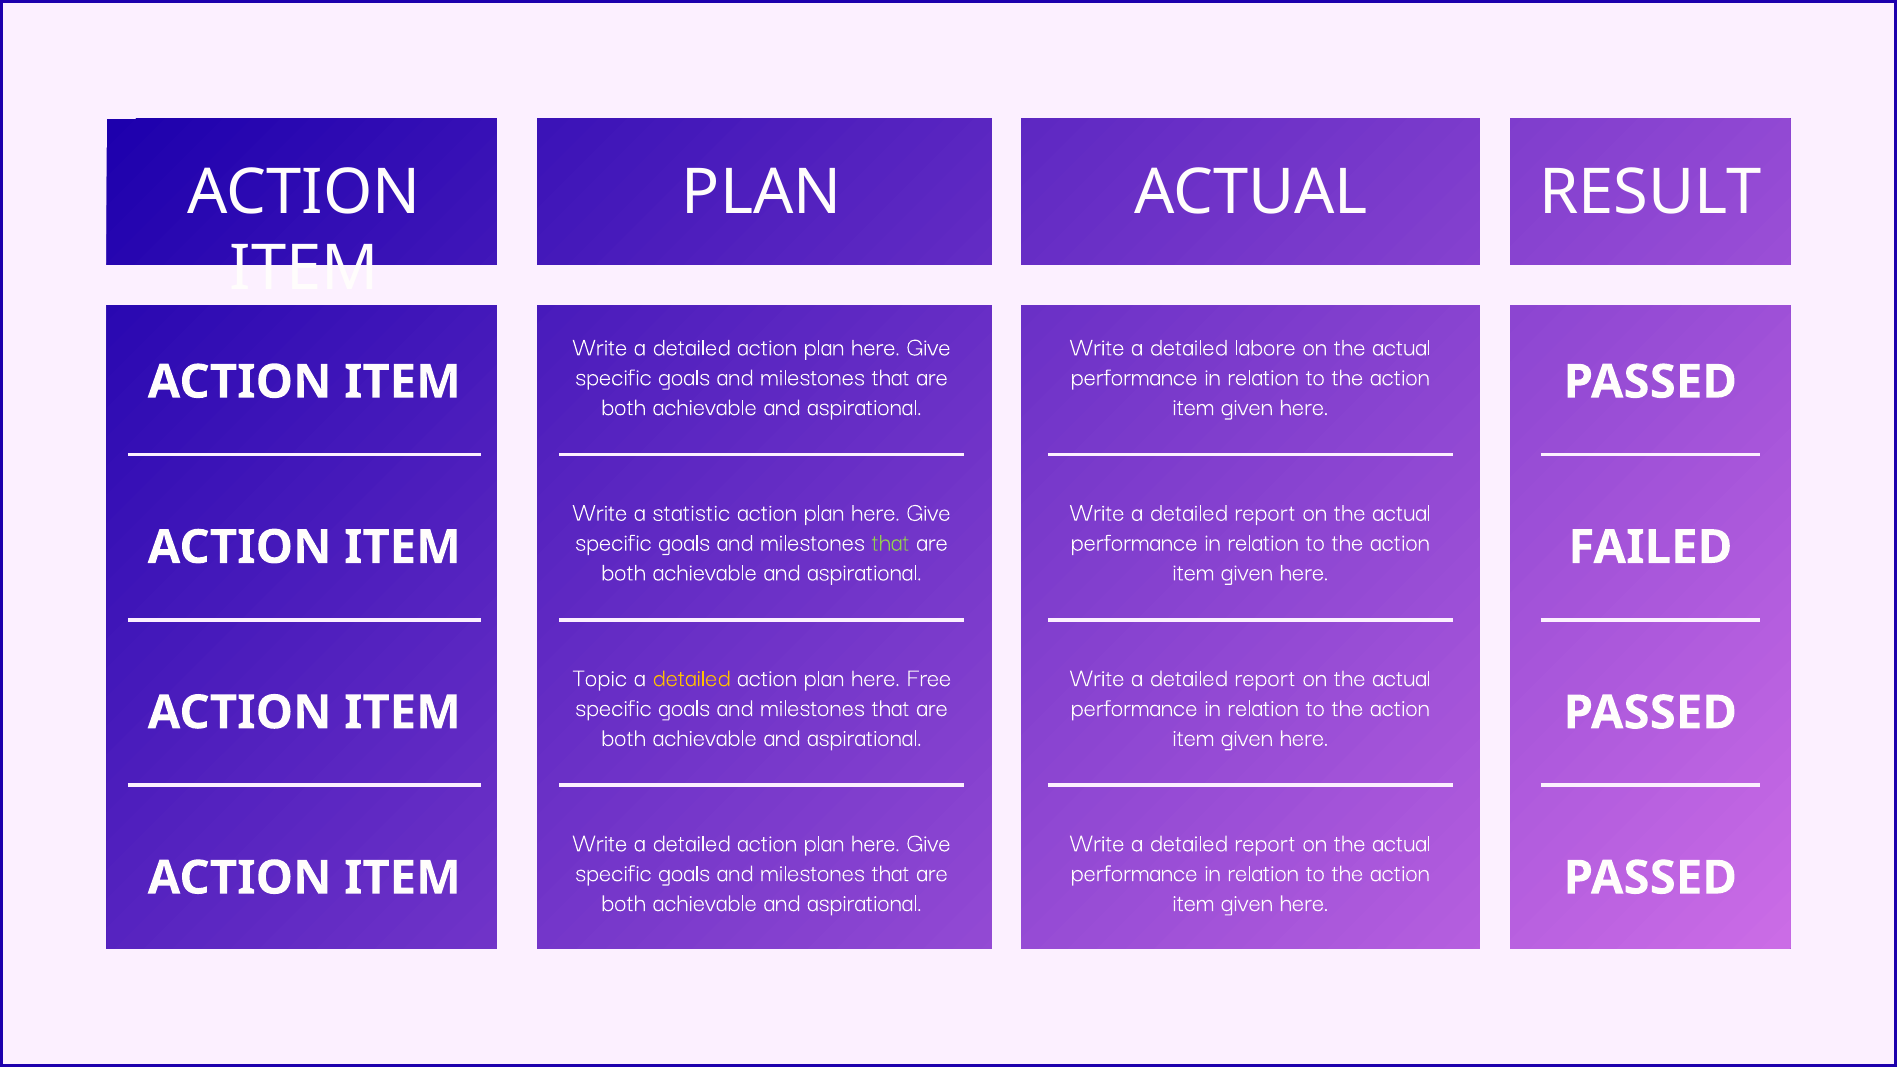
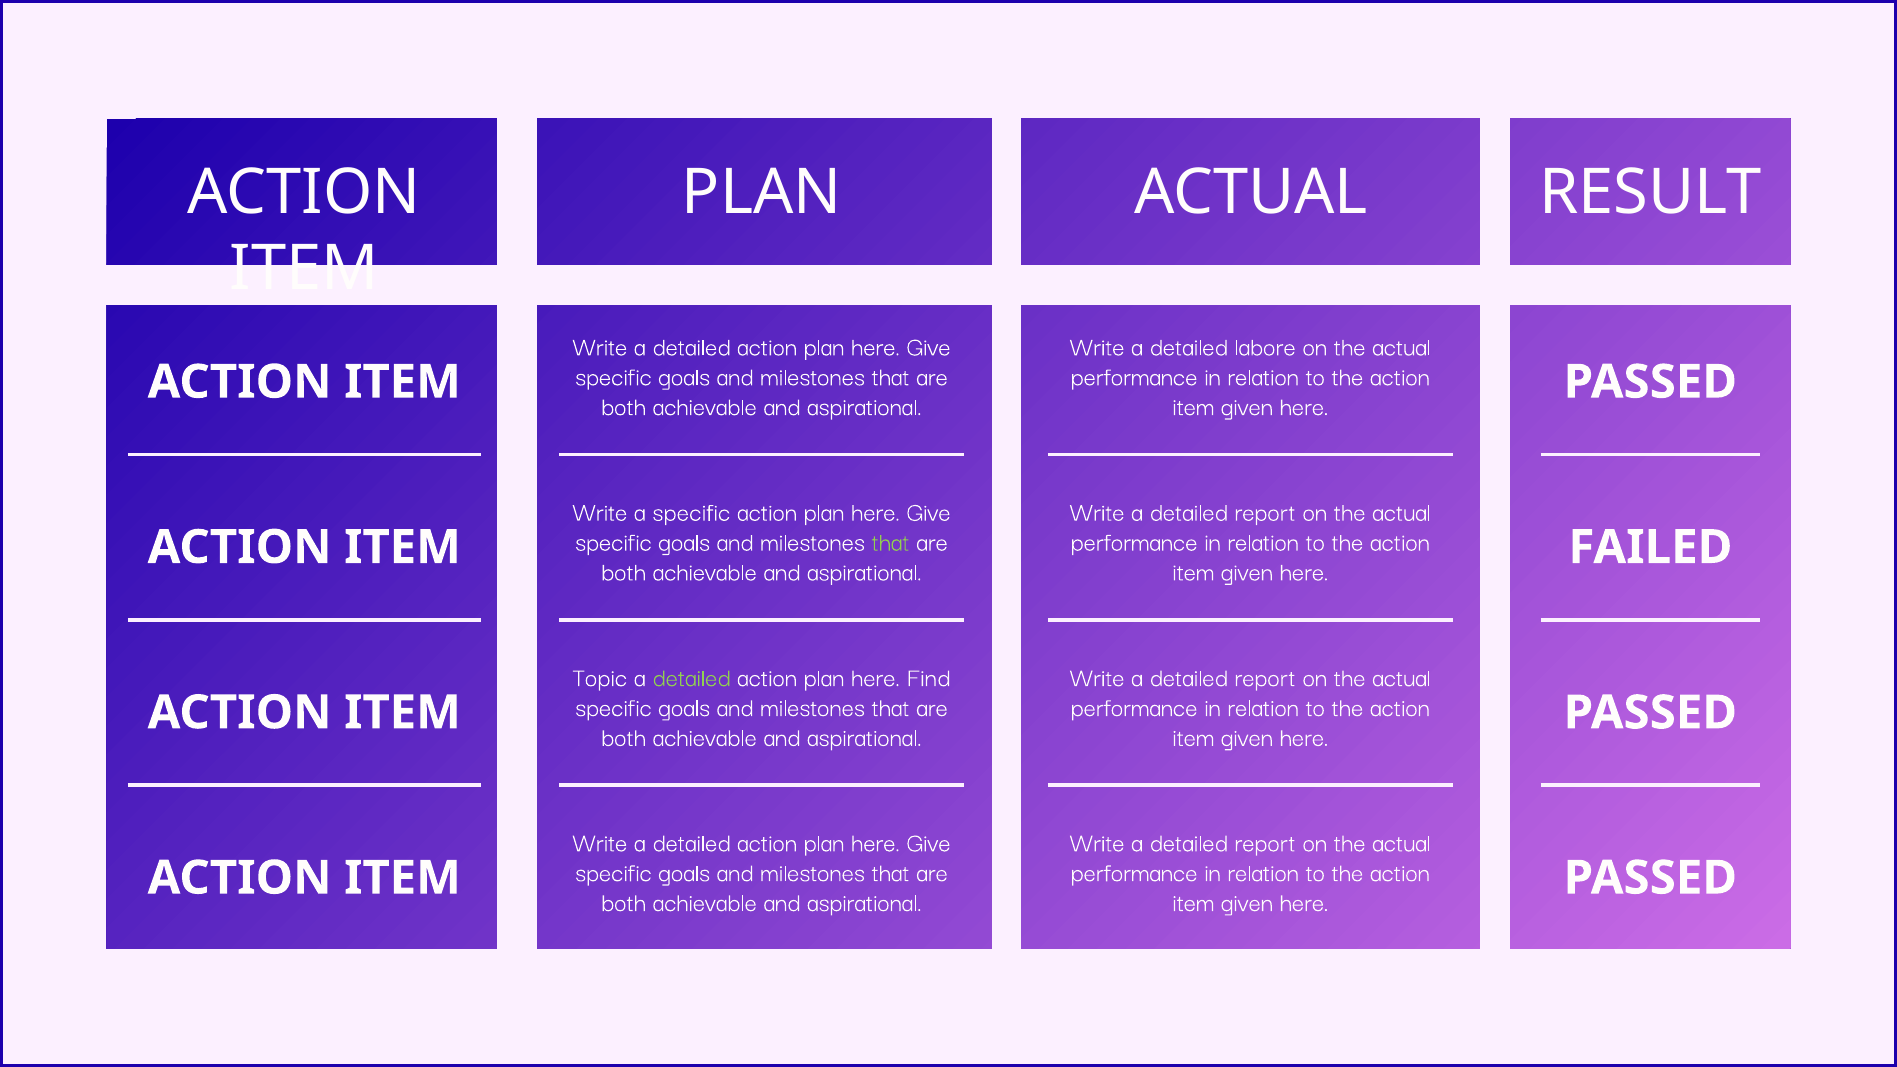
a statistic: statistic -> specific
detailed at (692, 677) colour: yellow -> light green
Free: Free -> Find
